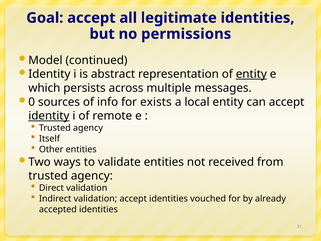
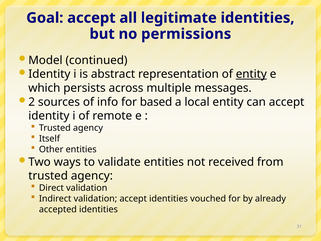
0: 0 -> 2
exists: exists -> based
identity at (49, 116) underline: present -> none
